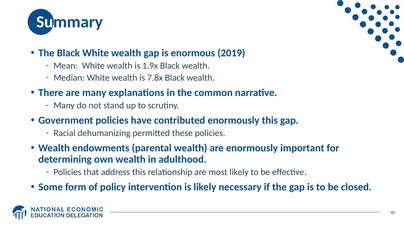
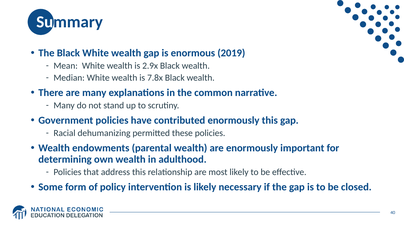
1.9x: 1.9x -> 2.9x
